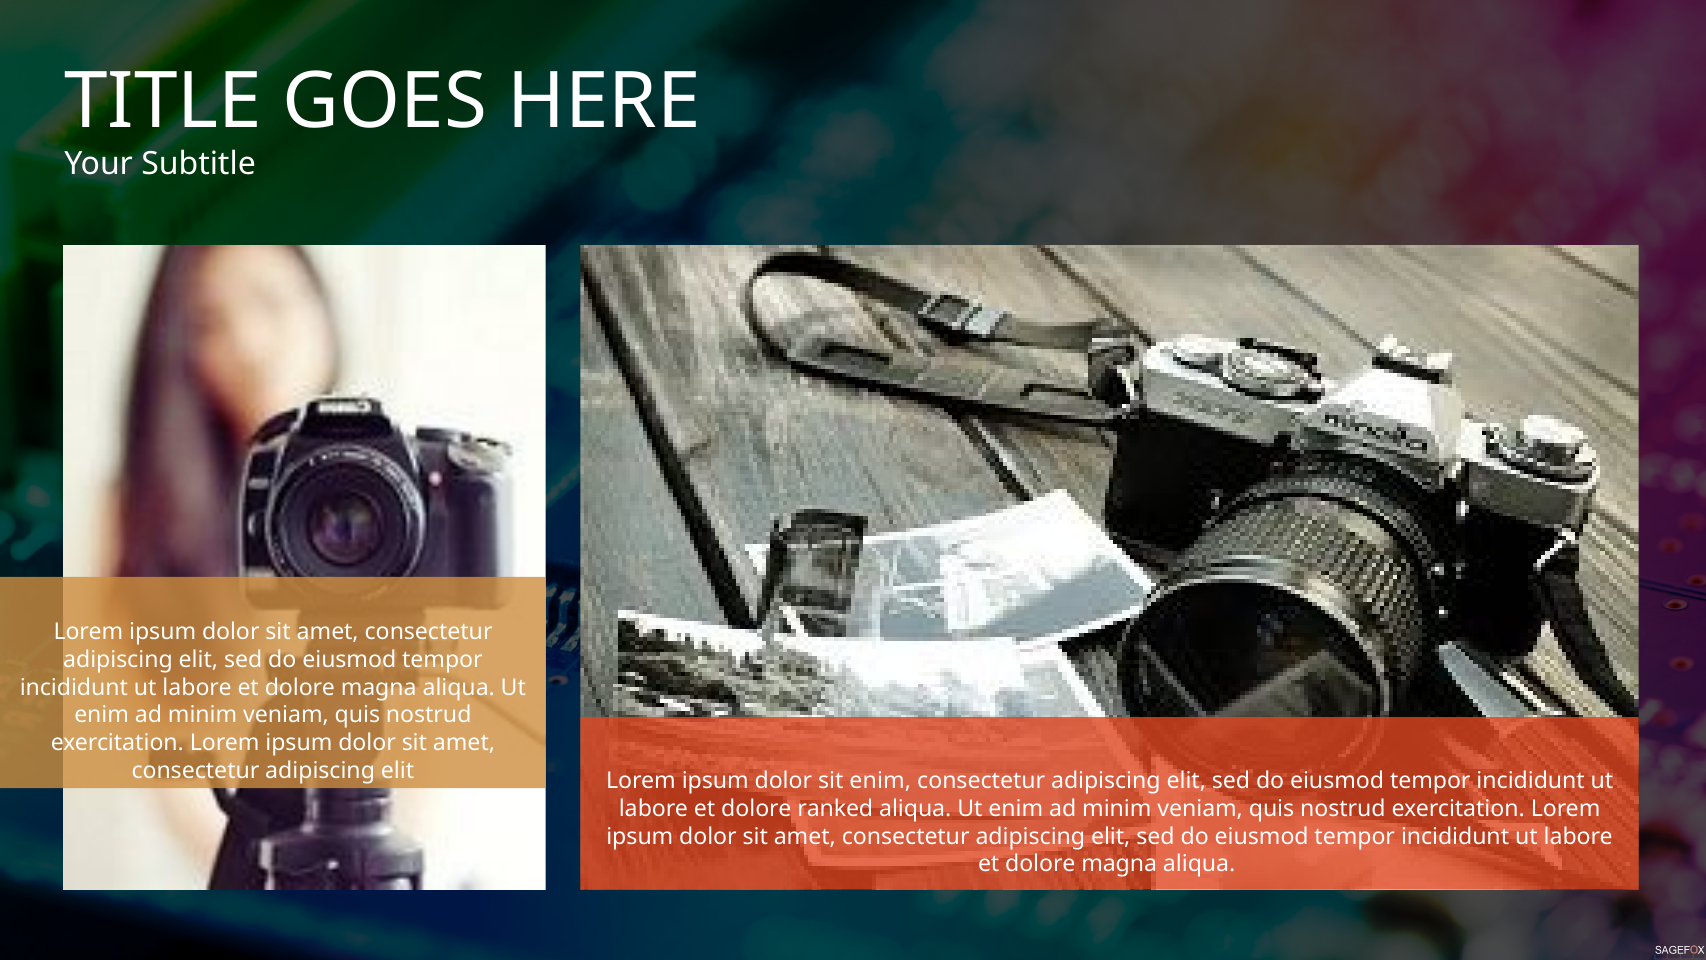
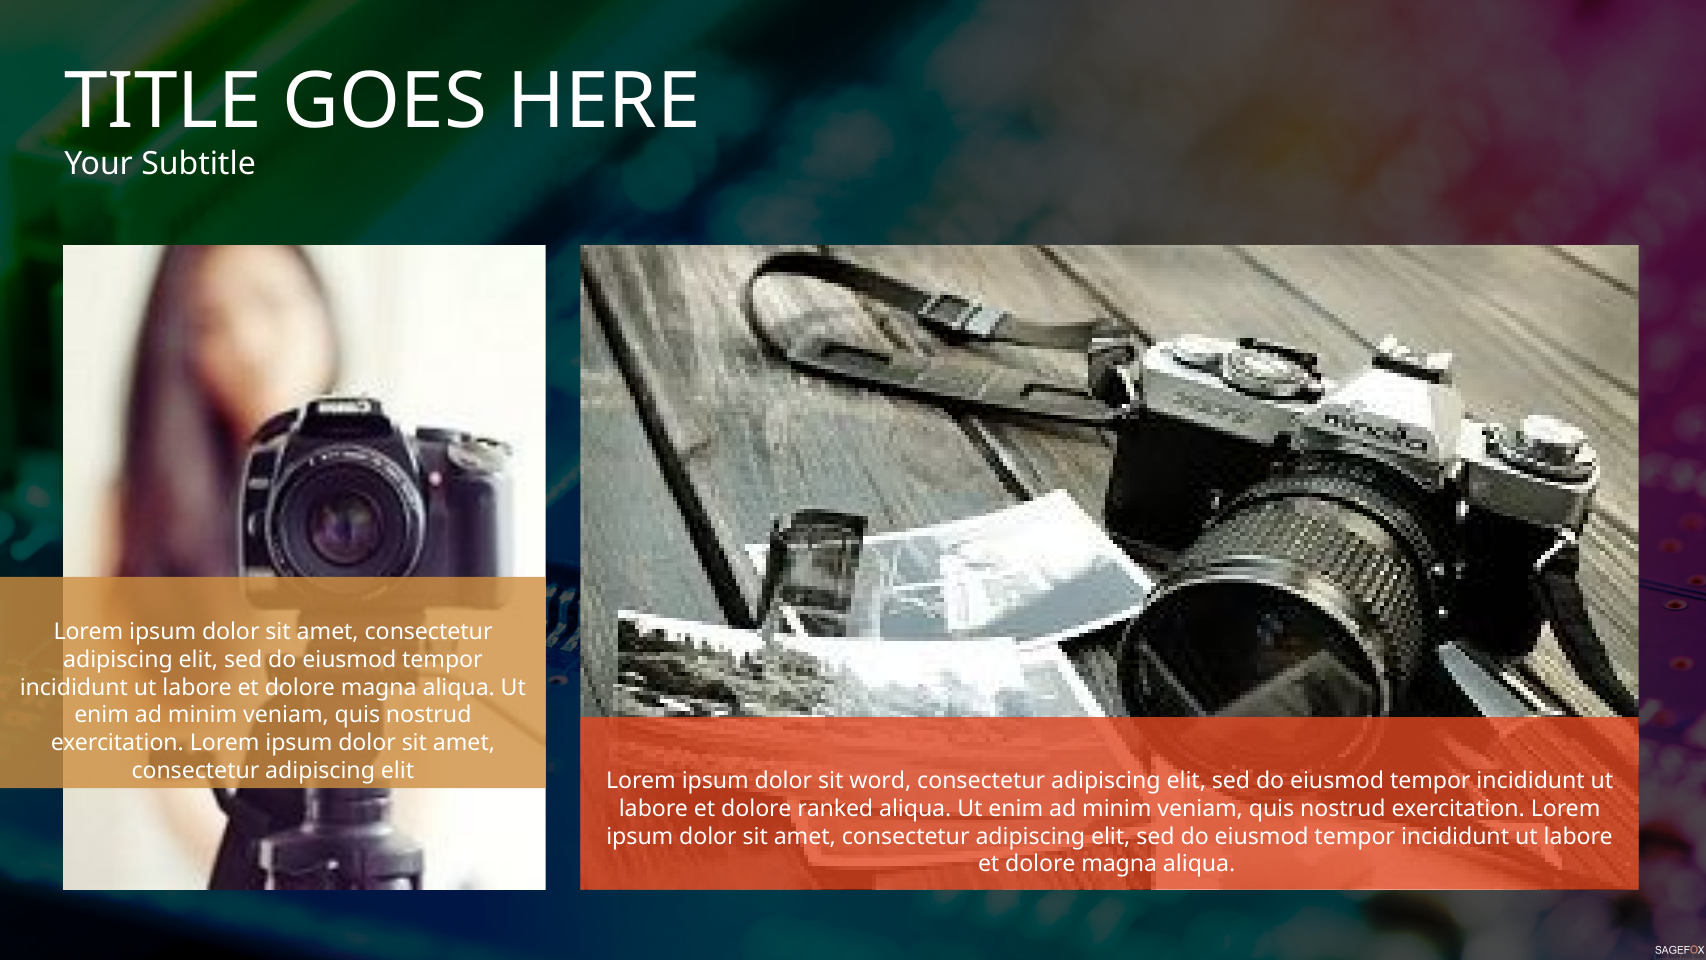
sit enim: enim -> word
